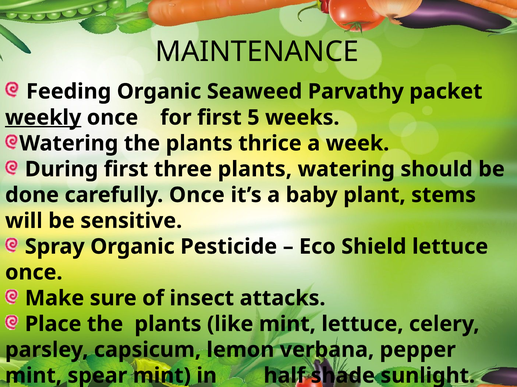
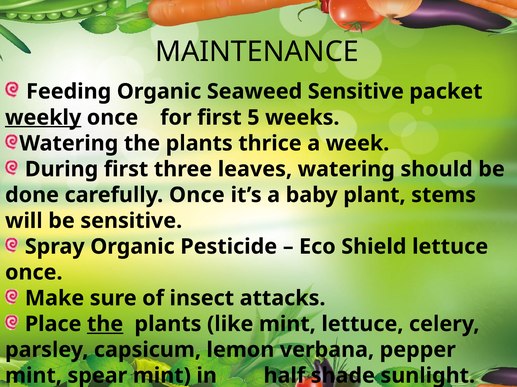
Seaweed Parvathy: Parvathy -> Sensitive
three plants: plants -> leaves
the at (105, 325) underline: none -> present
